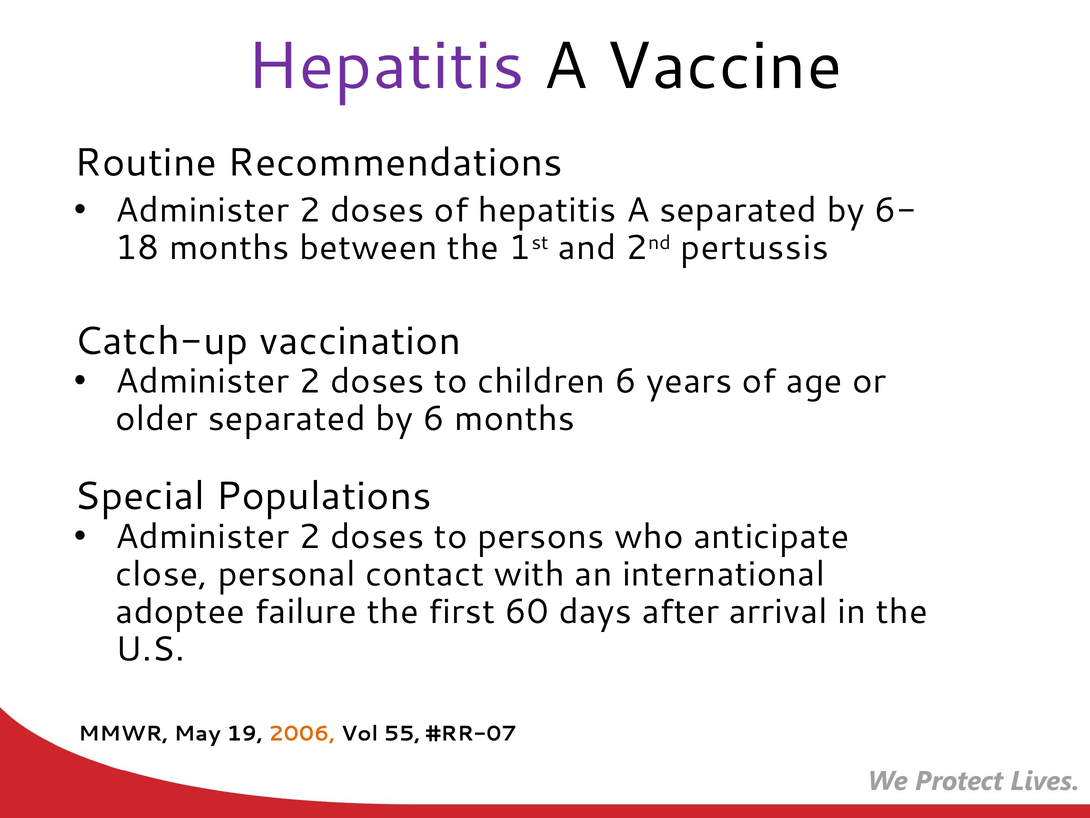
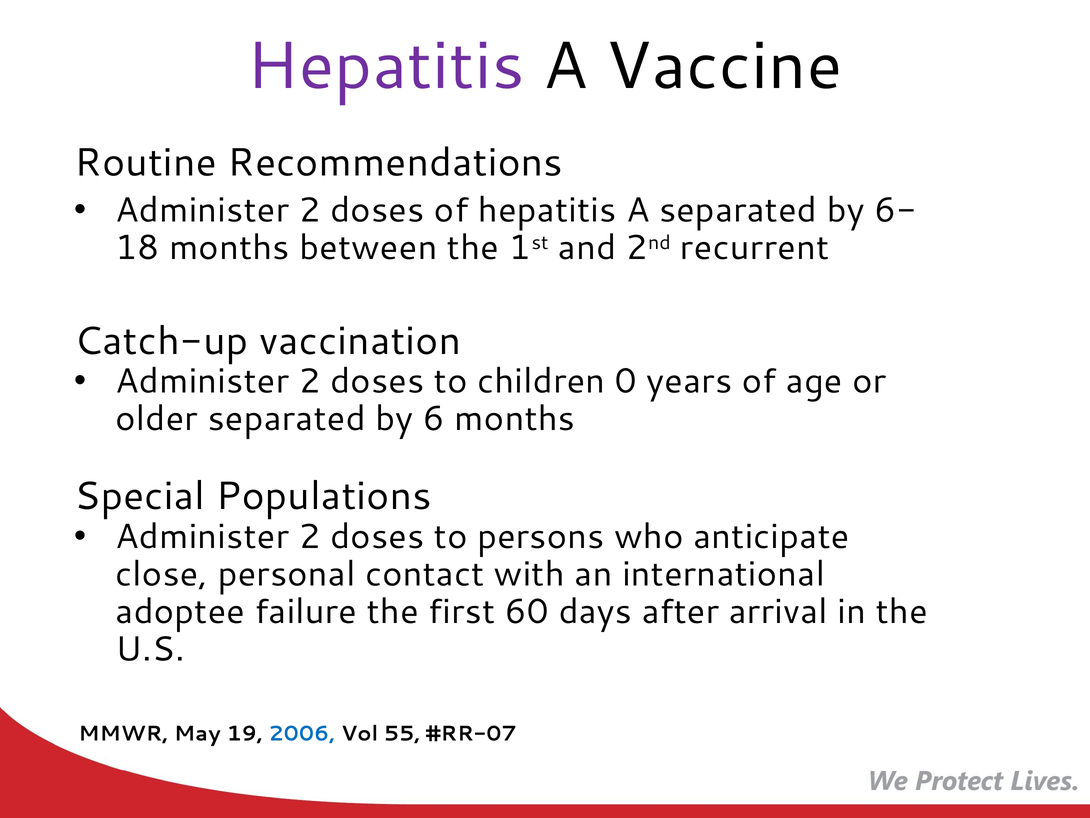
pertussis: pertussis -> recurrent
children 6: 6 -> 0
2006 colour: orange -> blue
